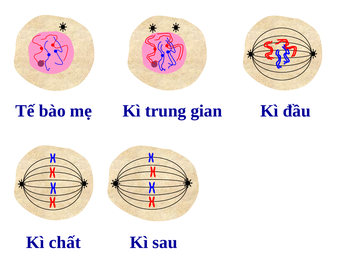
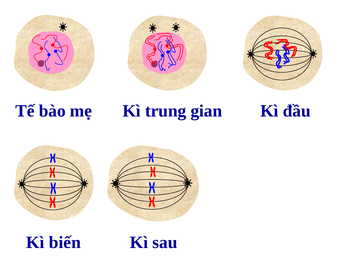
chất: chất -> biến
